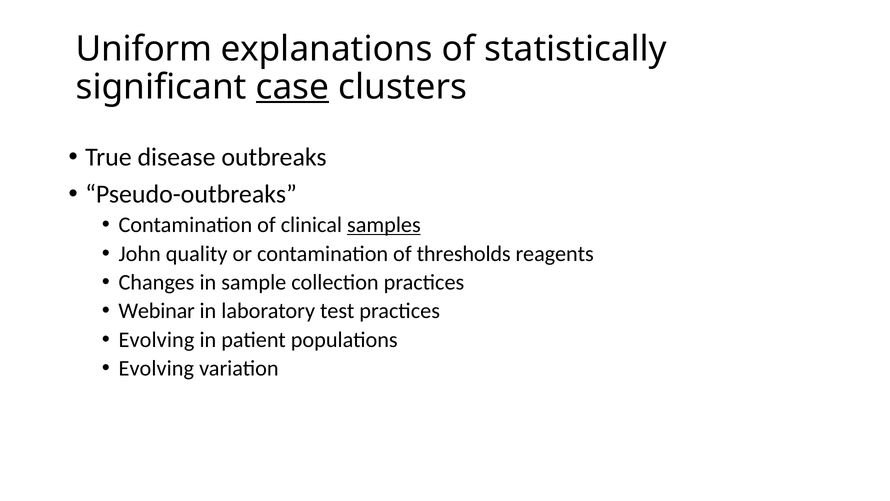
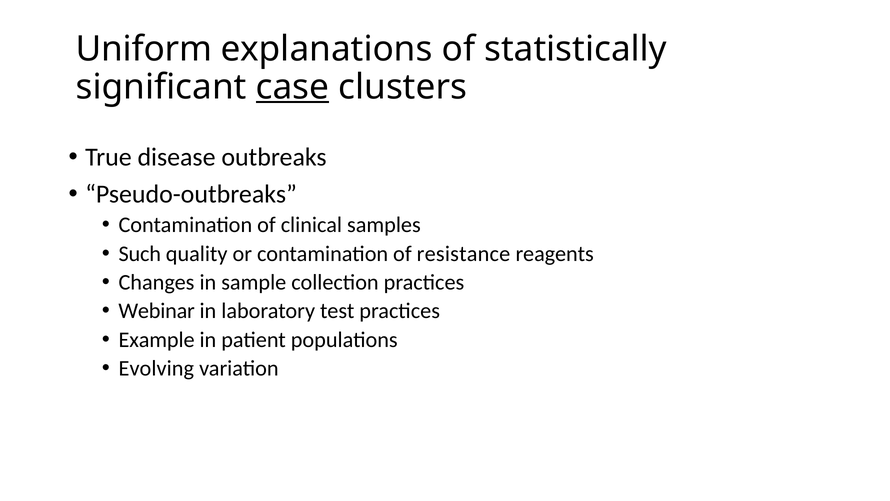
samples underline: present -> none
John: John -> Such
thresholds: thresholds -> resistance
Evolving at (156, 339): Evolving -> Example
